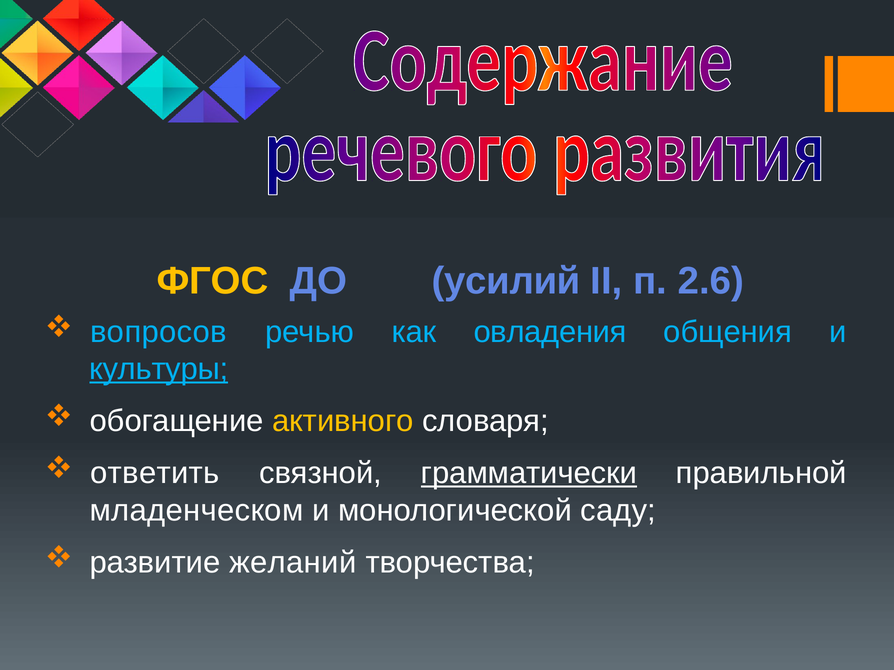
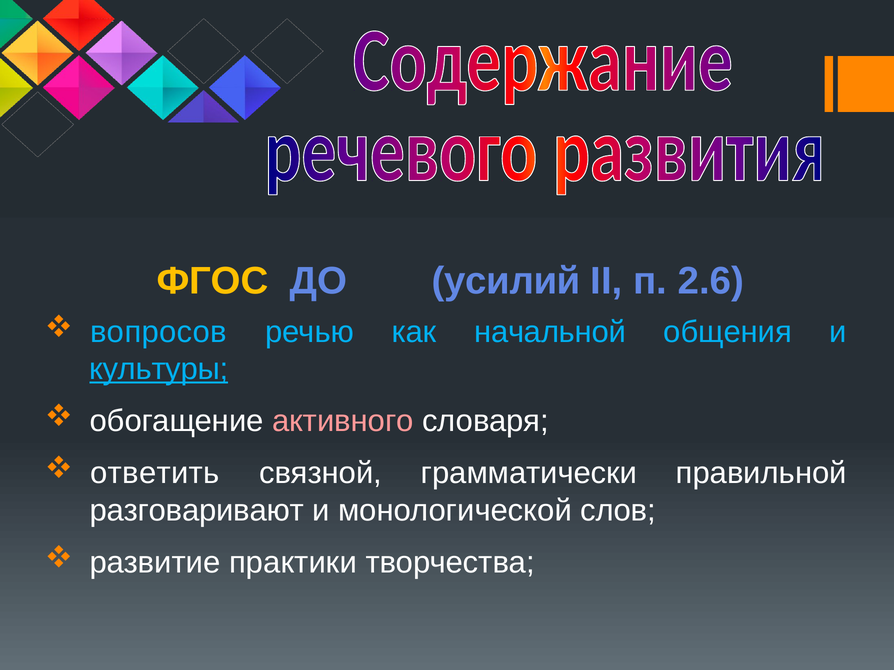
овладения: овладения -> начальной
активного colour: yellow -> pink
грамматически underline: present -> none
младенческом: младенческом -> разговаривают
саду: саду -> слов
желаний: желаний -> практики
